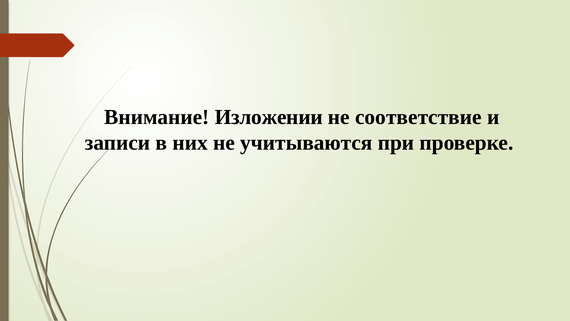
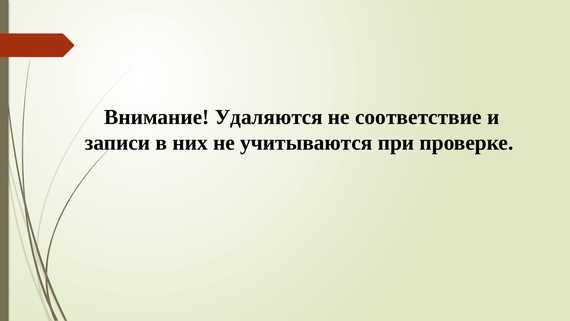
Изложении: Изложении -> Удаляются
